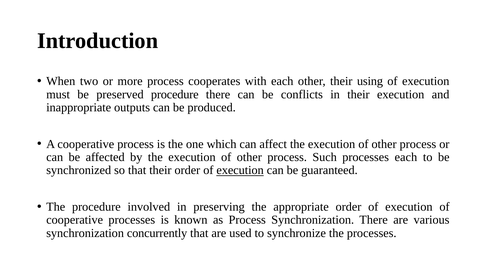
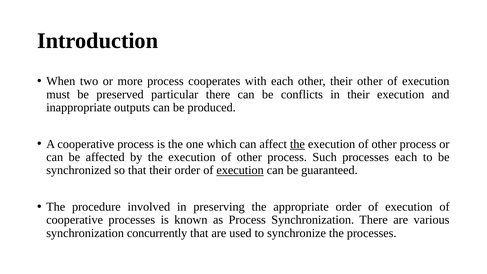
their using: using -> other
preserved procedure: procedure -> particular
the at (297, 144) underline: none -> present
